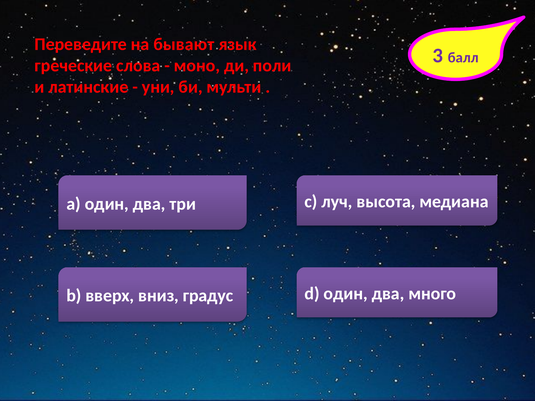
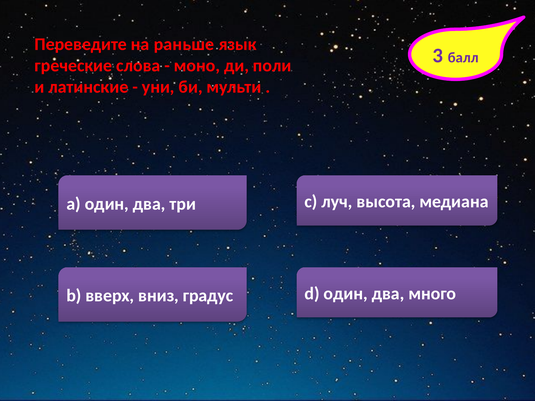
бывают: бывают -> раньше
